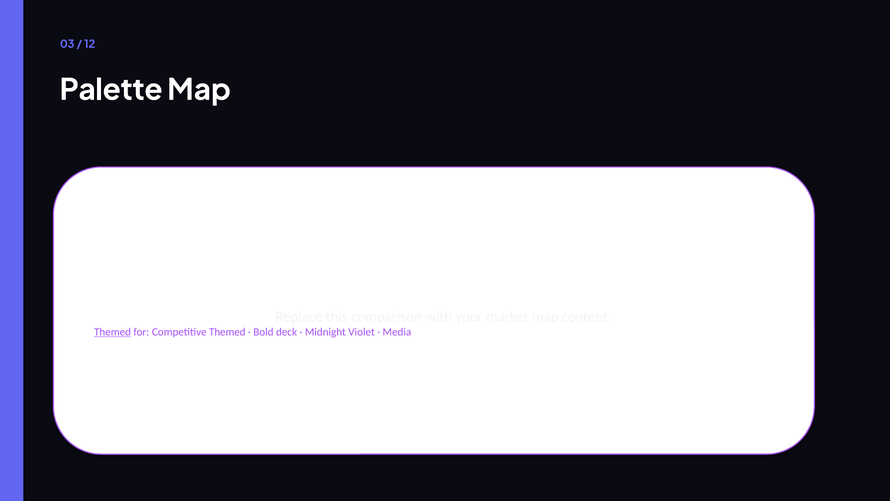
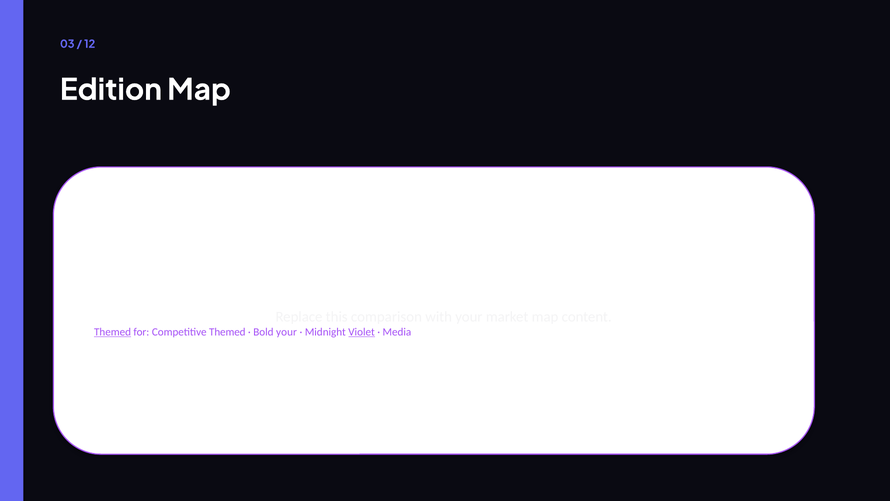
Palette: Palette -> Edition
Bold deck: deck -> your
Violet underline: none -> present
